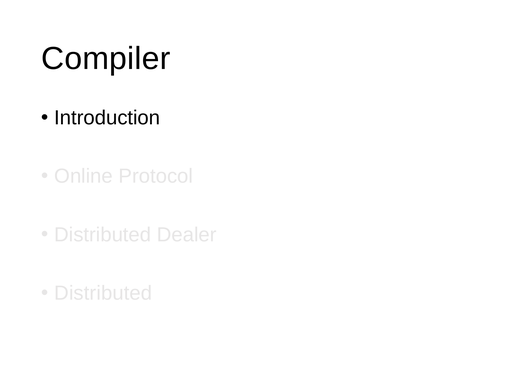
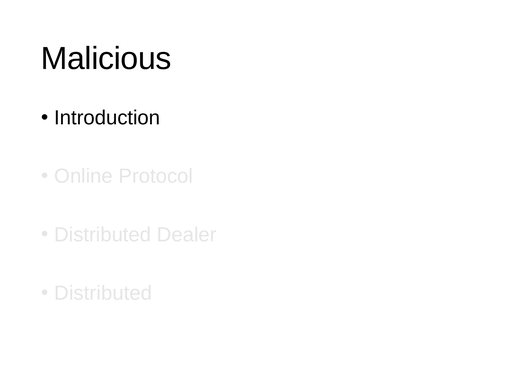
Compiler: Compiler -> Malicious
